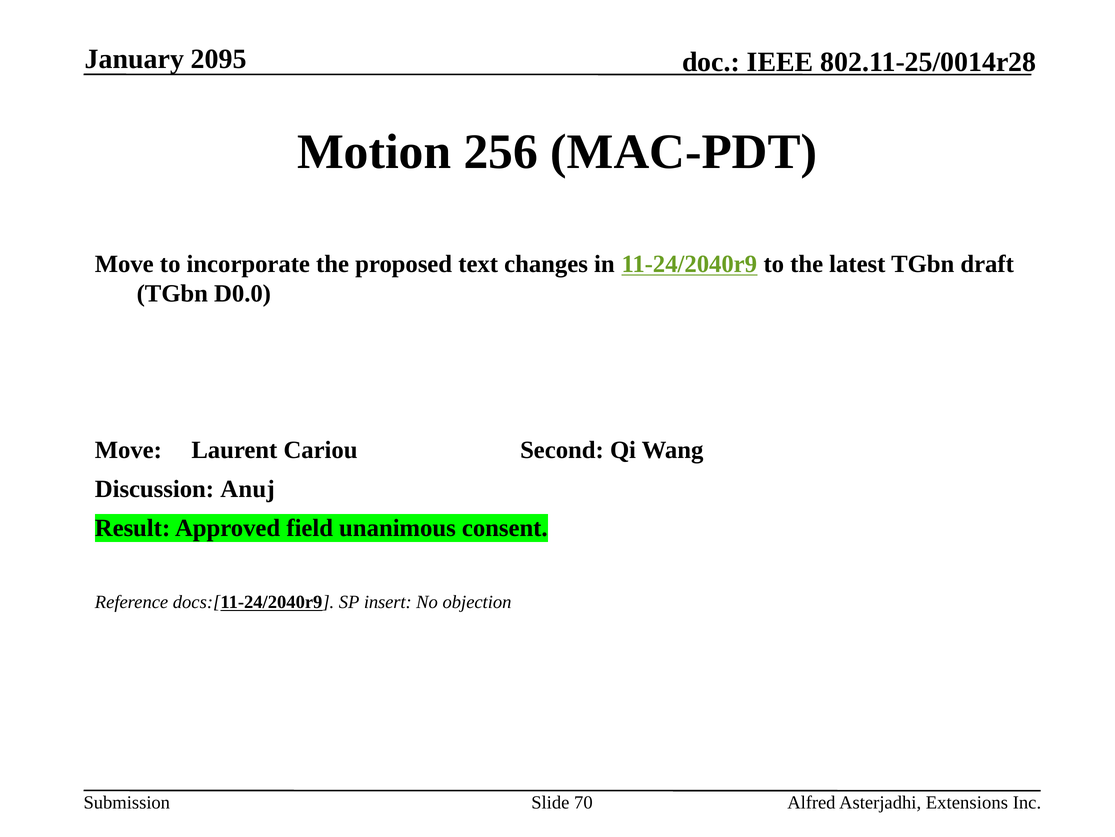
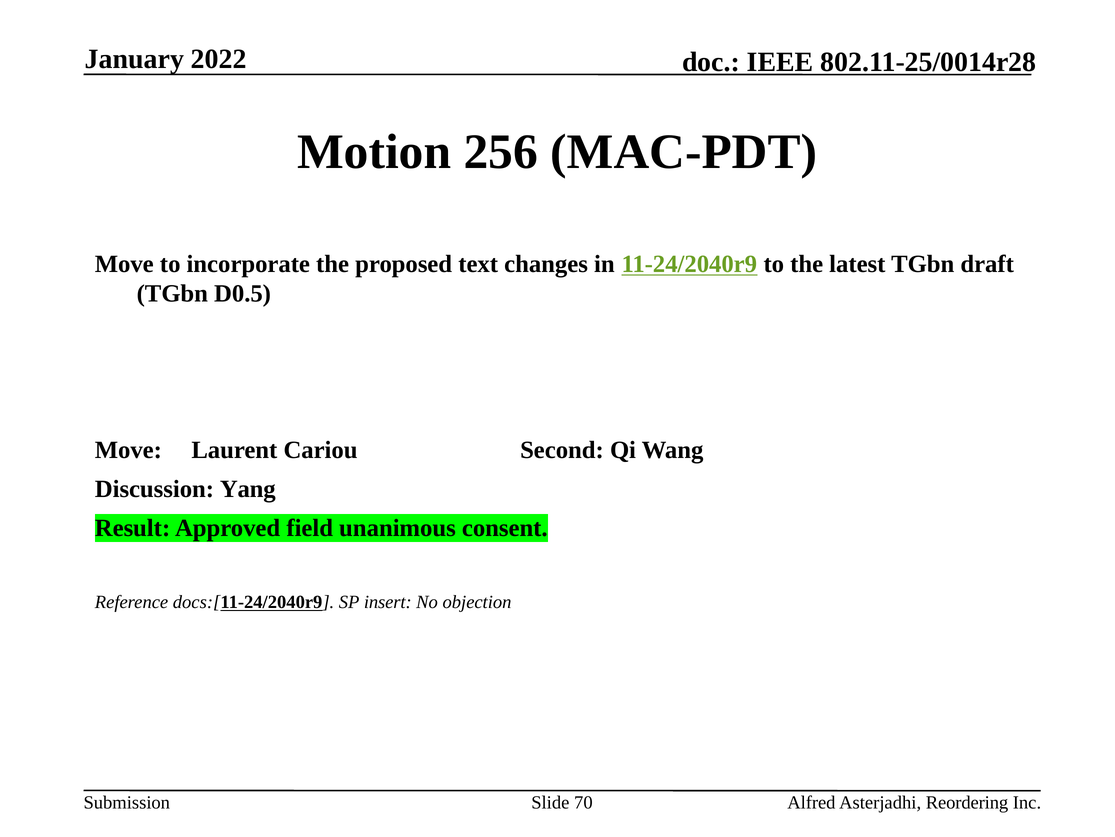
2095: 2095 -> 2022
D0.0: D0.0 -> D0.5
Anuj: Anuj -> Yang
Extensions: Extensions -> Reordering
